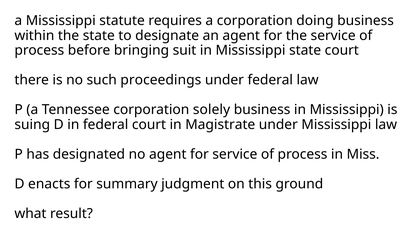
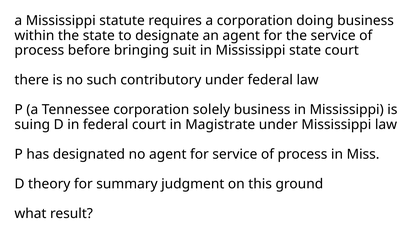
proceedings: proceedings -> contributory
enacts: enacts -> theory
